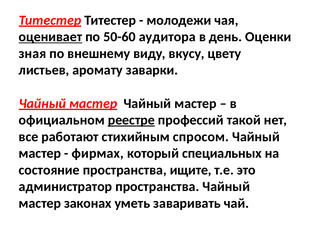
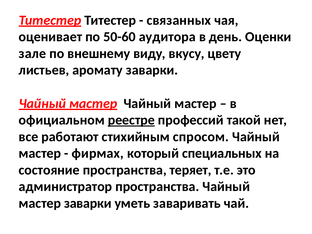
молодежи: молодежи -> связанных
оценивает underline: present -> none
зная: зная -> зале
ищите: ищите -> теряет
мастер законах: законах -> заварки
